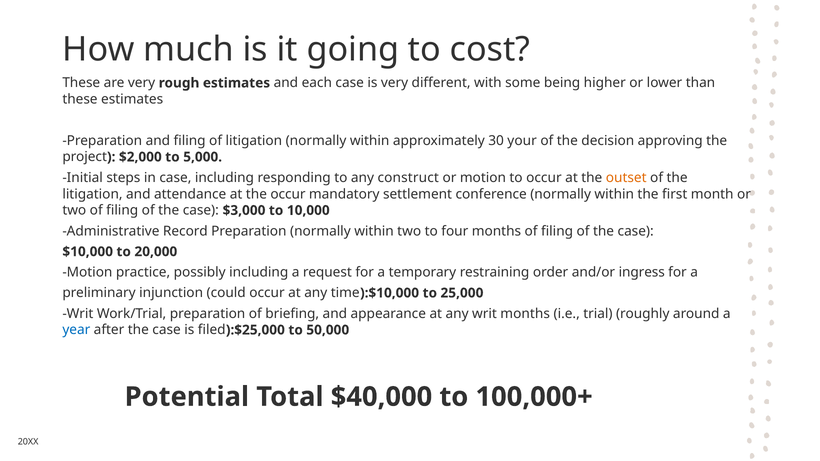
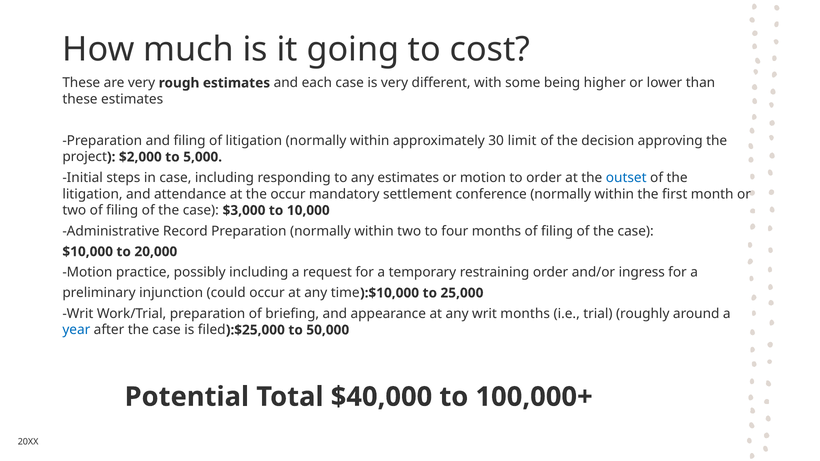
your: your -> limit
any construct: construct -> estimates
to occur: occur -> order
outset colour: orange -> blue
